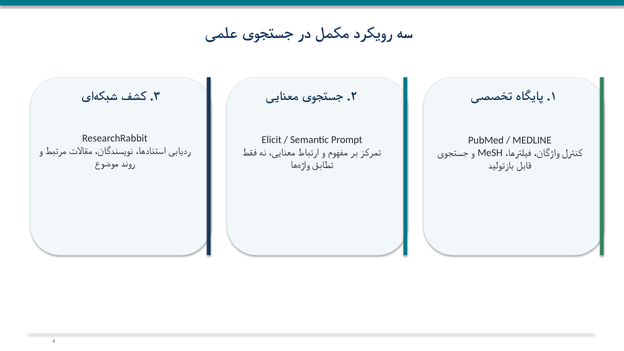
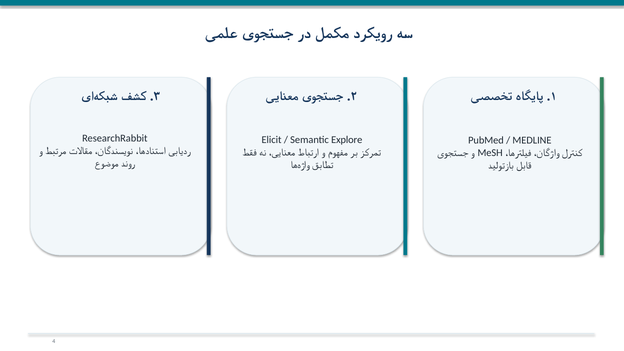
Prompt: Prompt -> Explore
